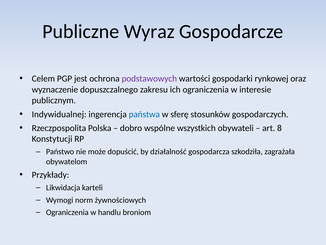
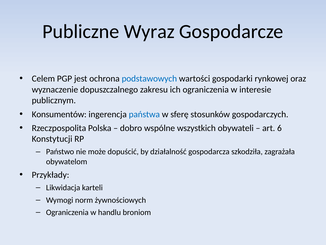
podstawowych colour: purple -> blue
Indywidualnej: Indywidualnej -> Konsumentów
8: 8 -> 6
